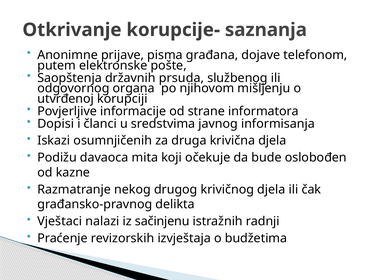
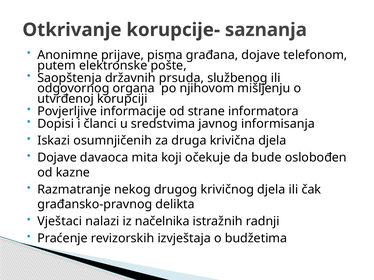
Podižu at (57, 158): Podižu -> Dojave
sačinjenu: sačinjenu -> načelnika
